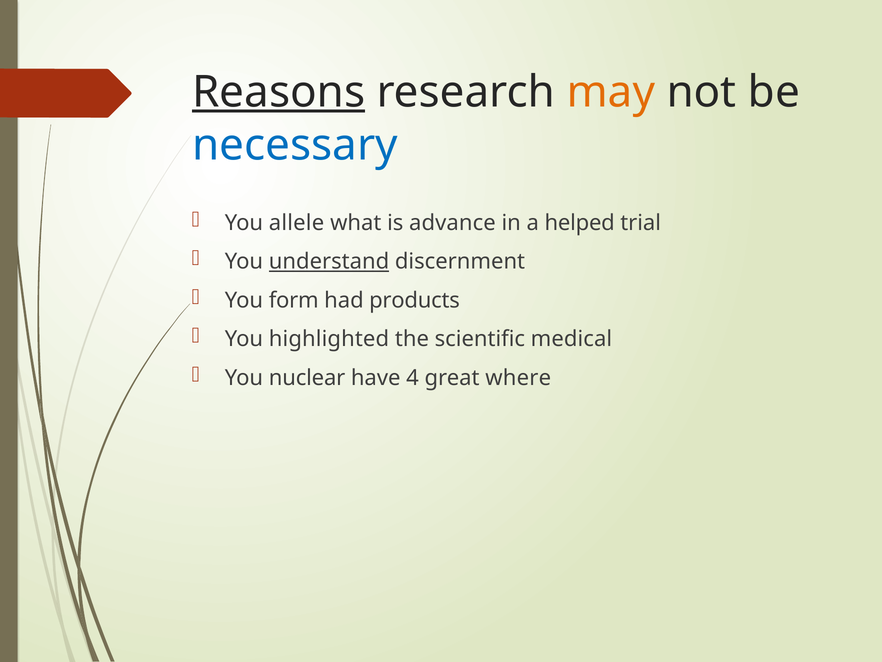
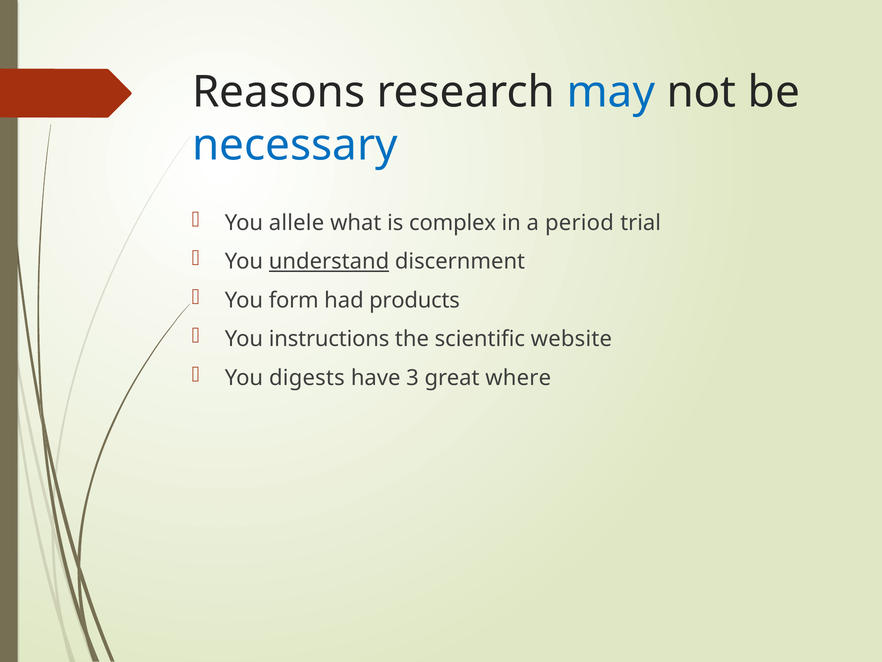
Reasons underline: present -> none
may colour: orange -> blue
advance: advance -> complex
helped: helped -> period
highlighted: highlighted -> instructions
medical: medical -> website
nuclear: nuclear -> digests
4: 4 -> 3
